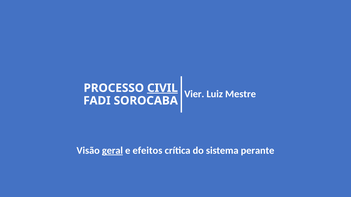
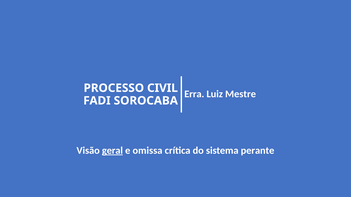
CIVIL underline: present -> none
Vier: Vier -> Erra
efeitos: efeitos -> omissa
